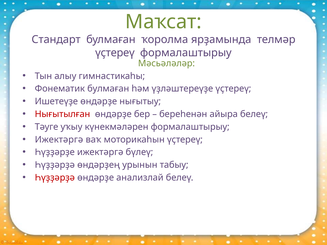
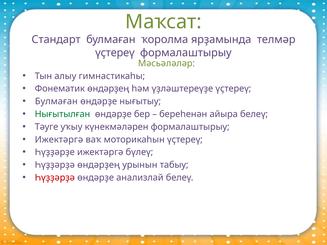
Фонематик булмаған: булмаған -> өндәрҙең
Ишетеүҙе at (56, 102): Ишетеүҙе -> Булмаған
Нығытылған colour: red -> green
